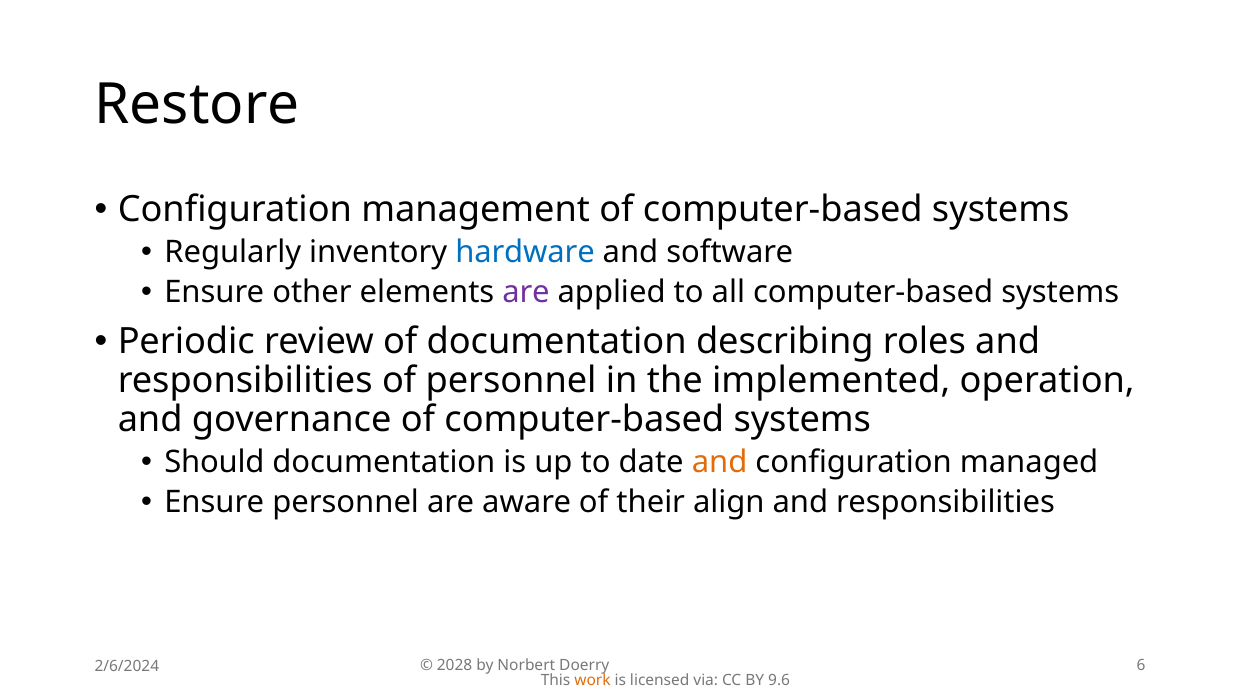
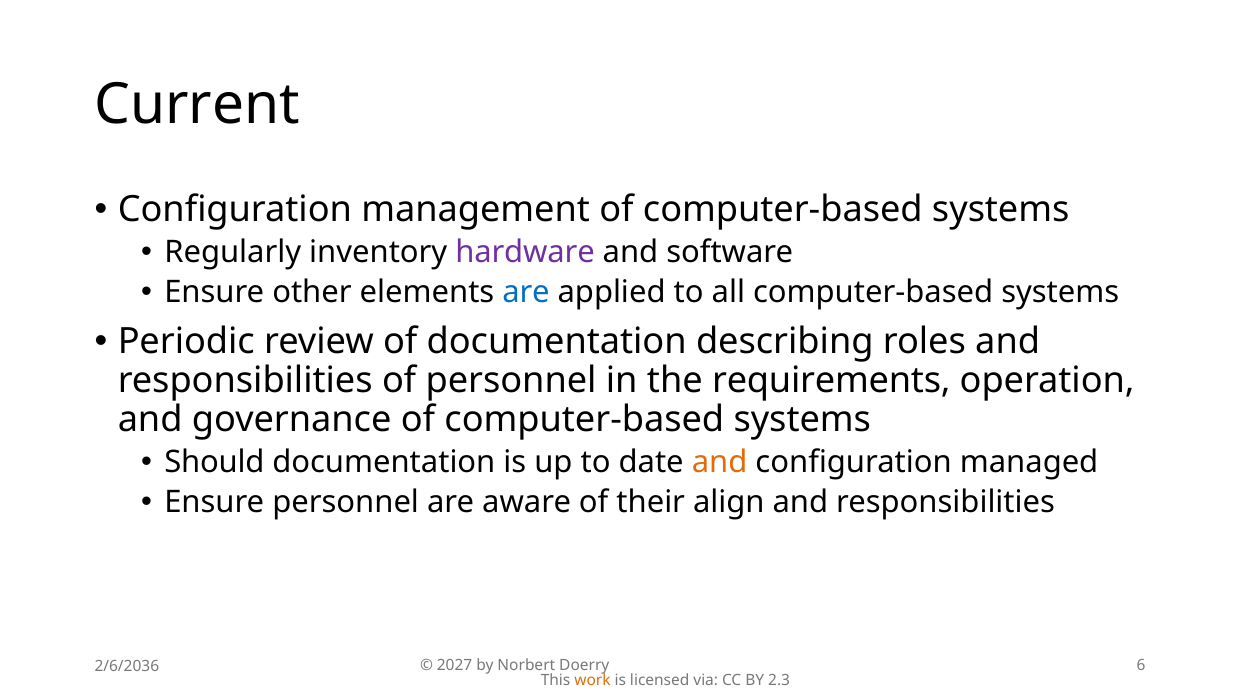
Restore: Restore -> Current
hardware colour: blue -> purple
are at (526, 292) colour: purple -> blue
implemented: implemented -> requirements
2028: 2028 -> 2027
2/6/2024: 2/6/2024 -> 2/6/2036
9.6: 9.6 -> 2.3
